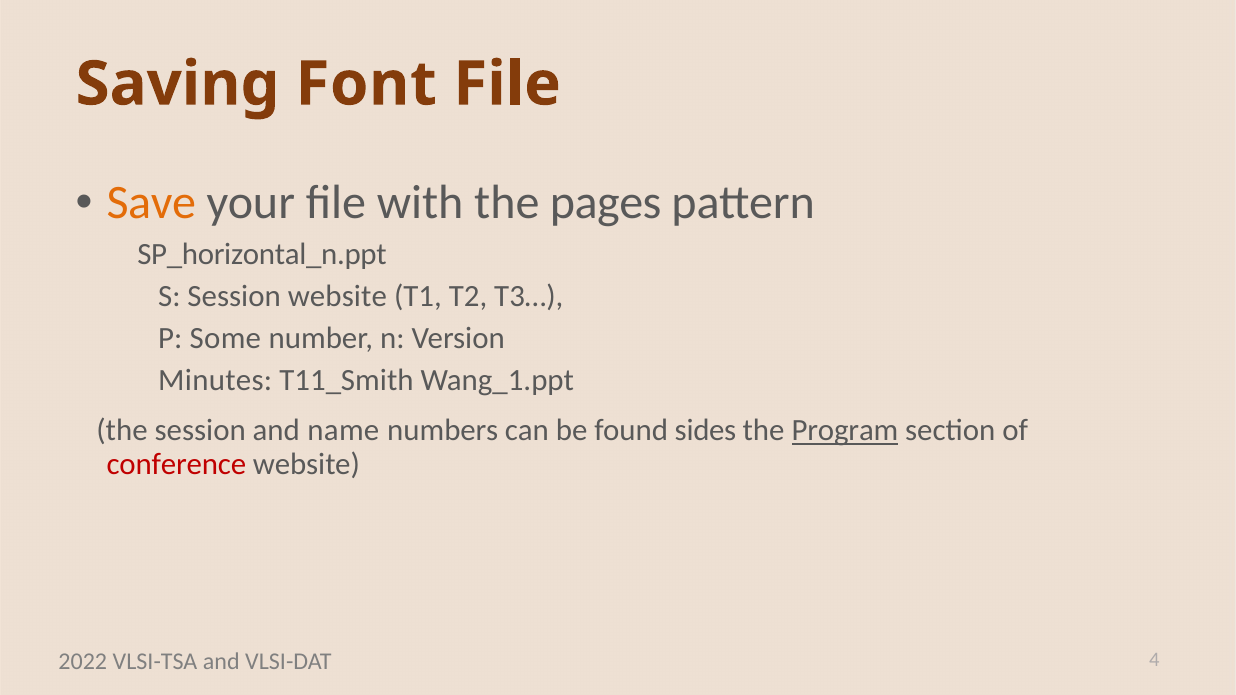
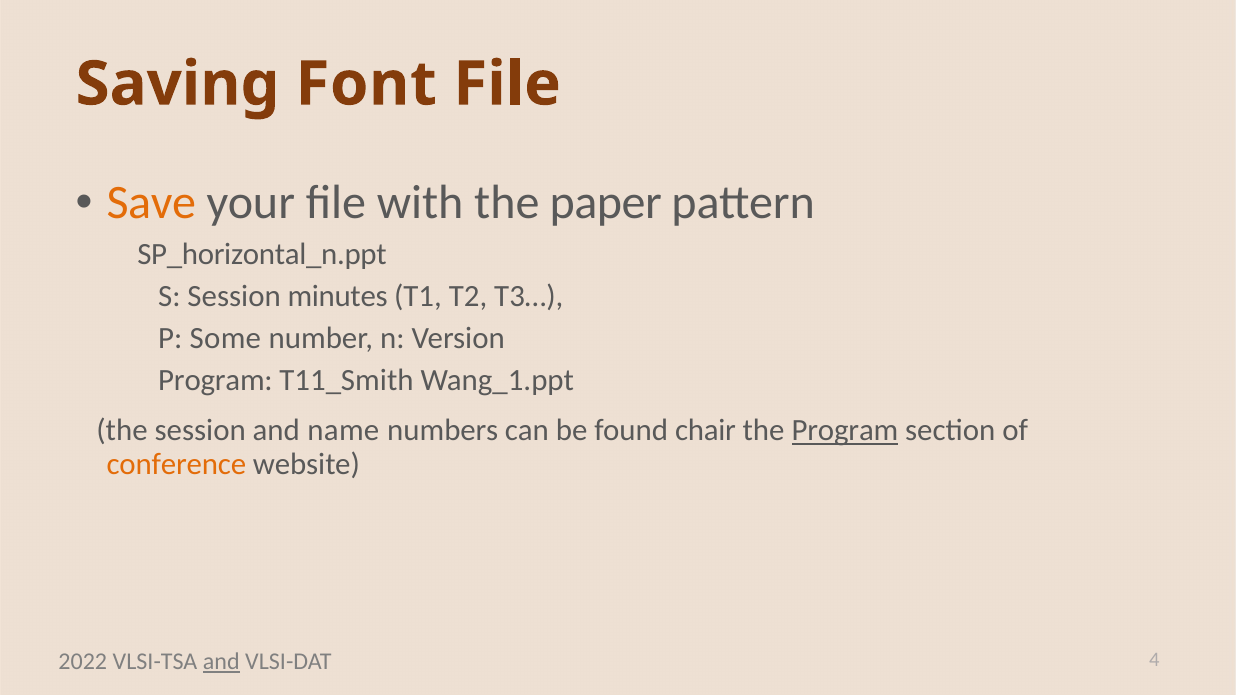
pages: pages -> paper
Session website: website -> minutes
Minutes at (215, 380): Minutes -> Program
sides: sides -> chair
conference colour: red -> orange
and at (221, 662) underline: none -> present
